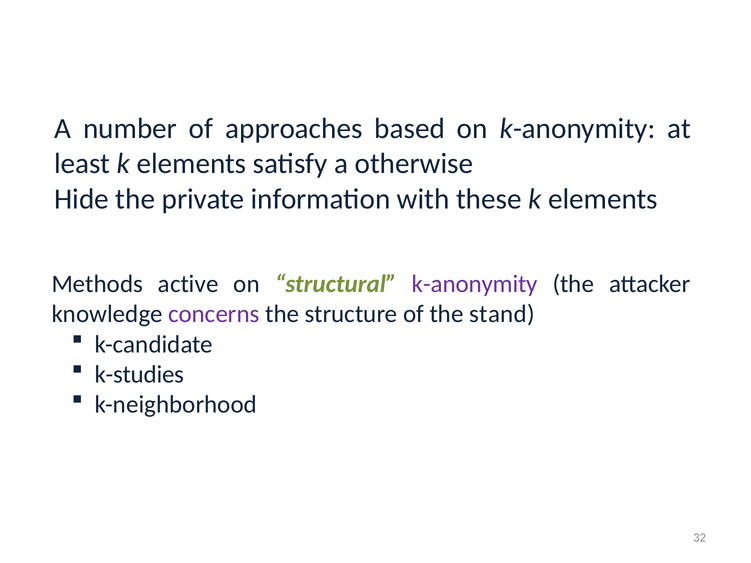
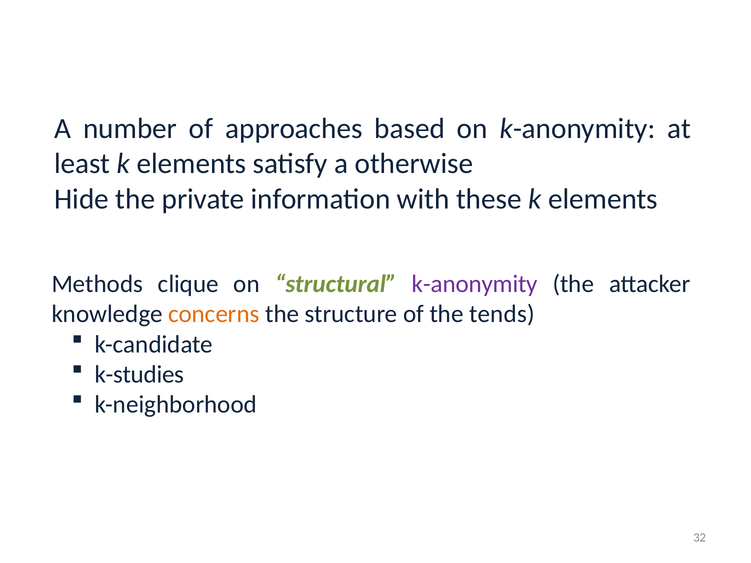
active: active -> clique
concerns colour: purple -> orange
stand: stand -> tends
